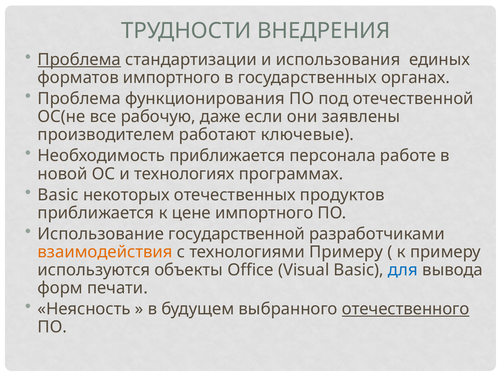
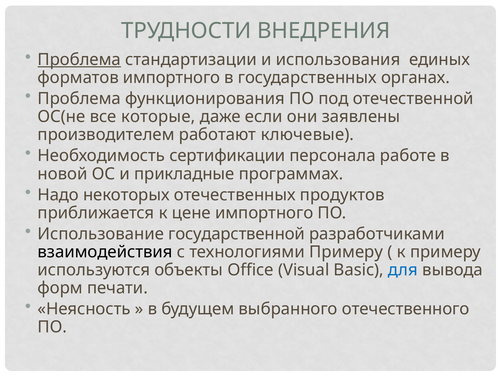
рабочую: рабочую -> которые
Необходимость приближается: приближается -> сертификации
технологиях: технологиях -> прикладные
Basic at (58, 195): Basic -> Надо
взаимодействия colour: orange -> black
отечественного underline: present -> none
